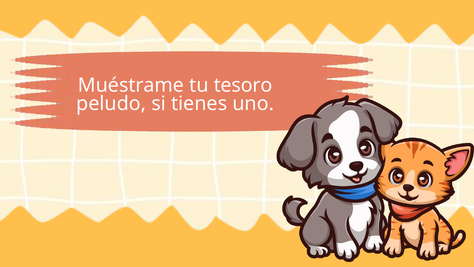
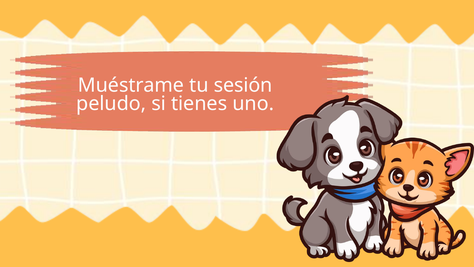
tesoro: tesoro -> sesión
